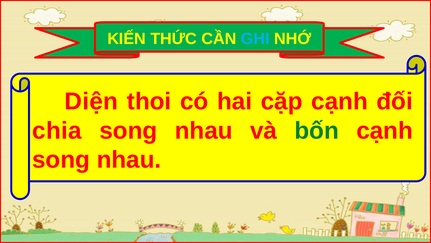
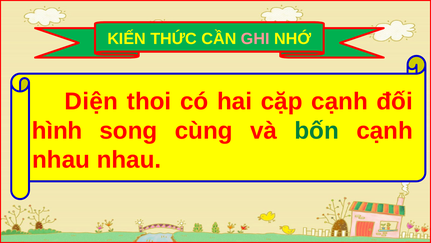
GHI colour: light blue -> pink
chia: chia -> hình
nhau at (204, 130): nhau -> cùng
song at (61, 160): song -> nhau
